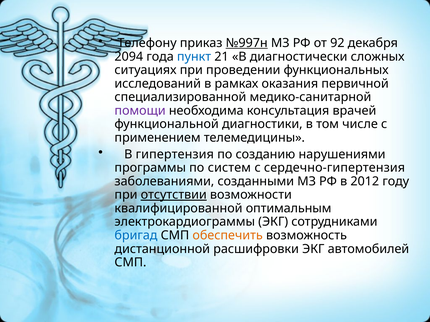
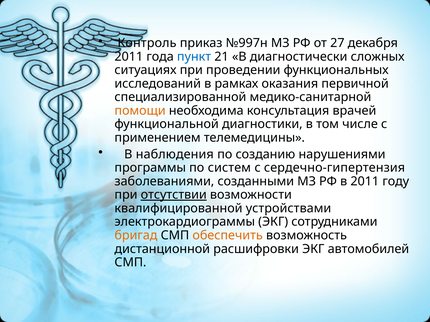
Телефону: Телефону -> Контроль
№997н underline: present -> none
92: 92 -> 27
2094 at (129, 57): 2094 -> 2011
помощи colour: purple -> orange
гипертензия: гипертензия -> наблюдения
в 2012: 2012 -> 2011
оптимальным: оптимальным -> устройствами
бригад colour: blue -> orange
